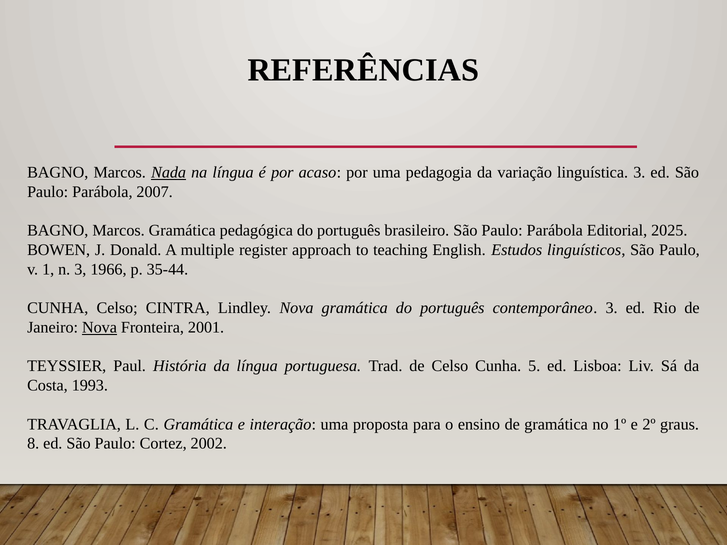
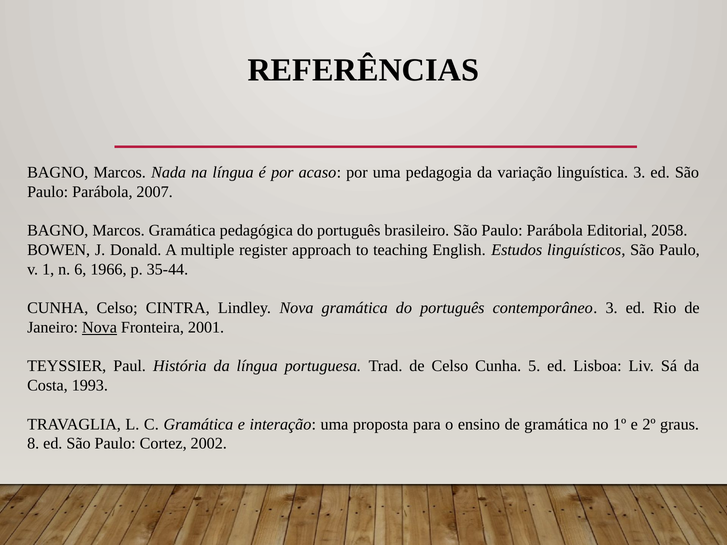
Nada underline: present -> none
2025: 2025 -> 2058
n 3: 3 -> 6
